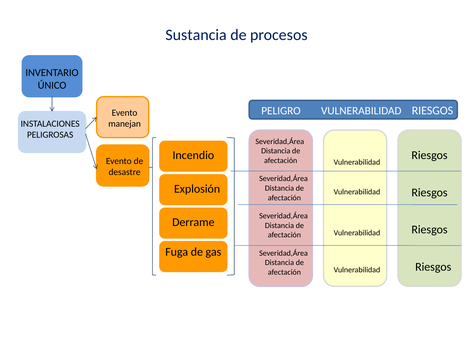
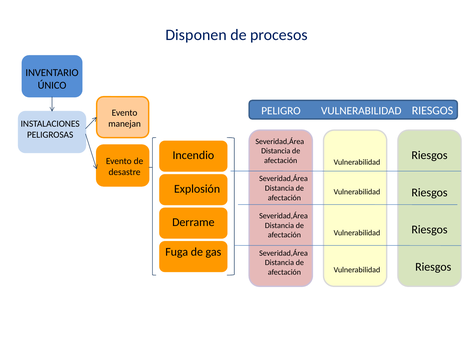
Sustancia: Sustancia -> Disponen
